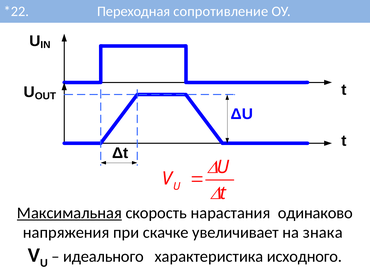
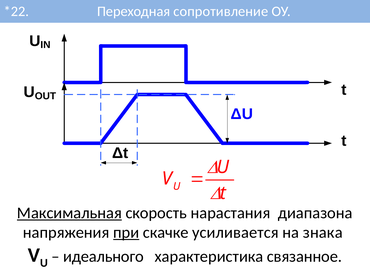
одинаково: одинаково -> диапазона
при underline: none -> present
увеличивает: увеличивает -> усиливается
исходного: исходного -> связанное
